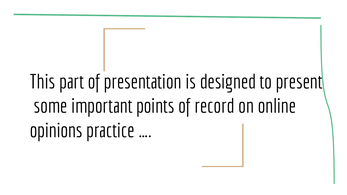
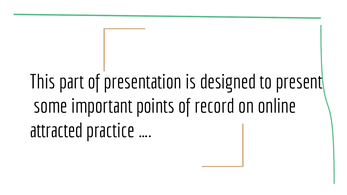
opinions: opinions -> attracted
